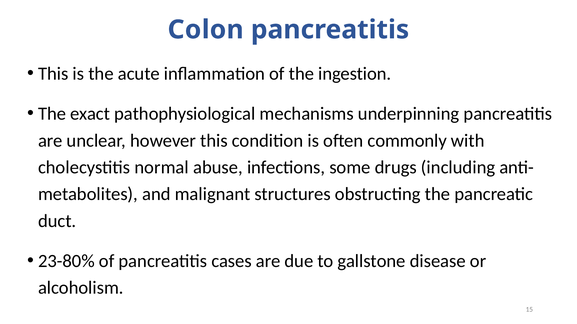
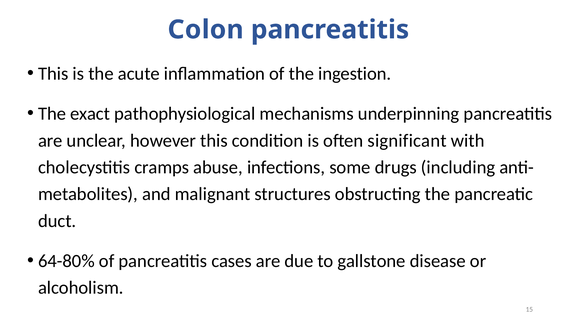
commonly: commonly -> significant
normal: normal -> cramps
23-80%: 23-80% -> 64-80%
